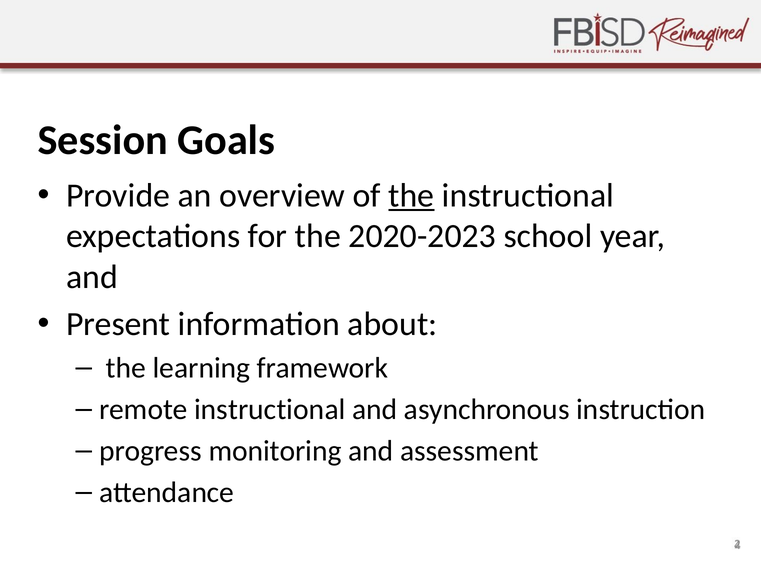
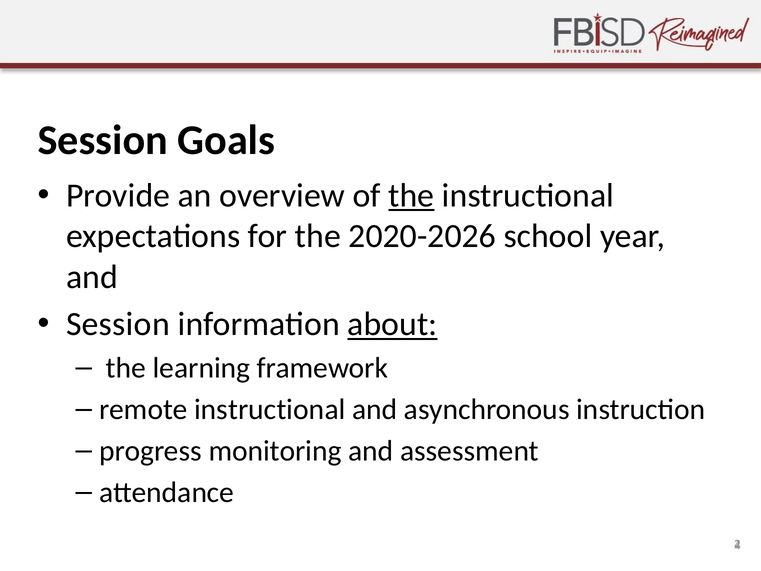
2020-2023: 2020-2023 -> 2020-2026
Present at (118, 324): Present -> Session
about underline: none -> present
